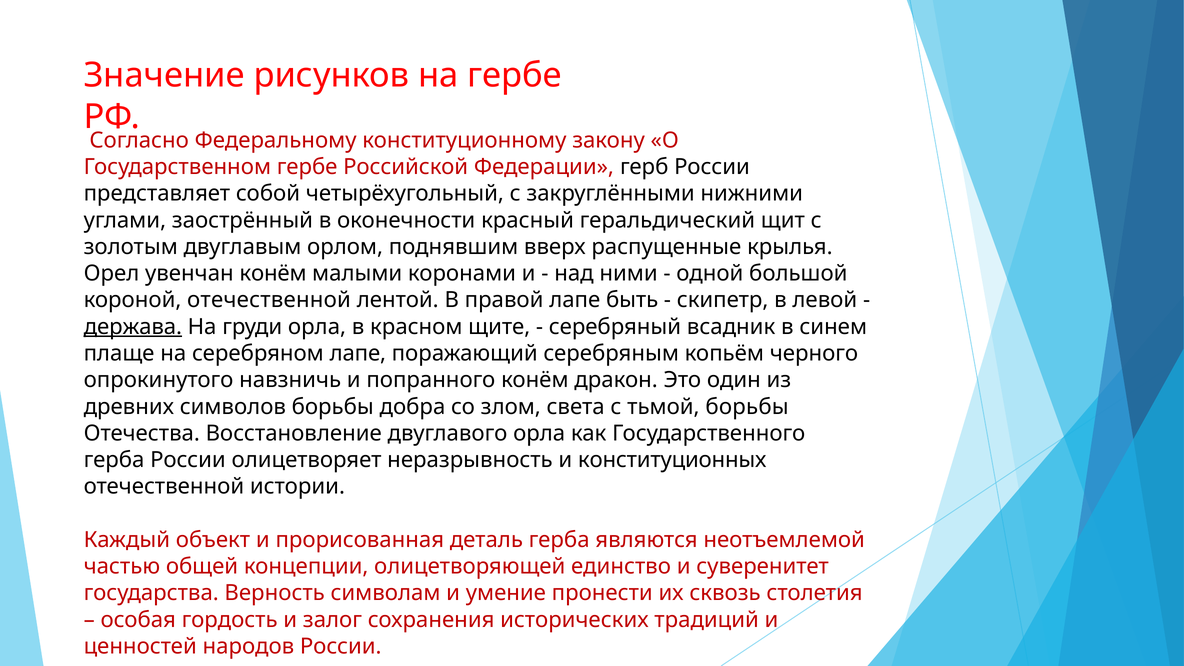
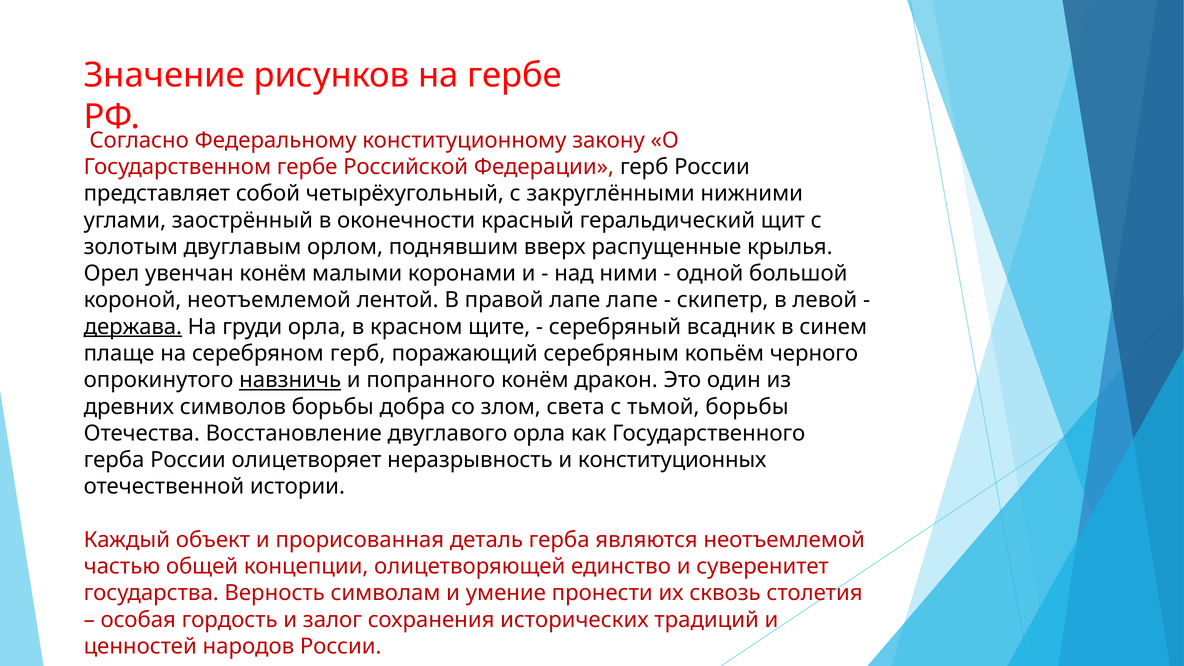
короной отечественной: отечественной -> неотъемлемой
лапе быть: быть -> лапе
серебряном лапе: лапе -> герб
навзничь underline: none -> present
